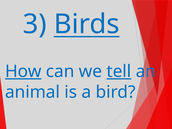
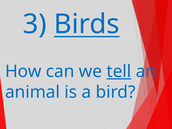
How underline: present -> none
